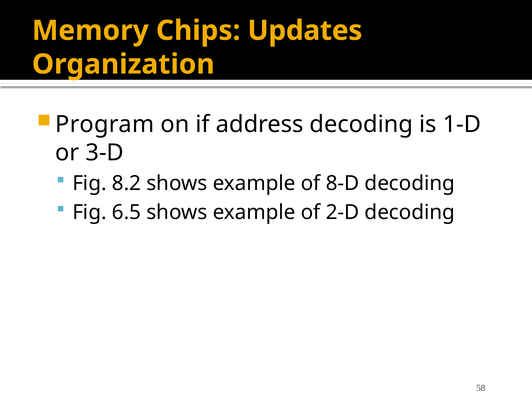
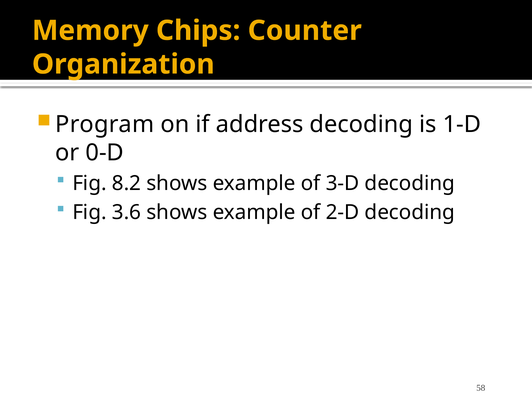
Updates: Updates -> Counter
3-D: 3-D -> 0-D
8-D: 8-D -> 3-D
6.5: 6.5 -> 3.6
